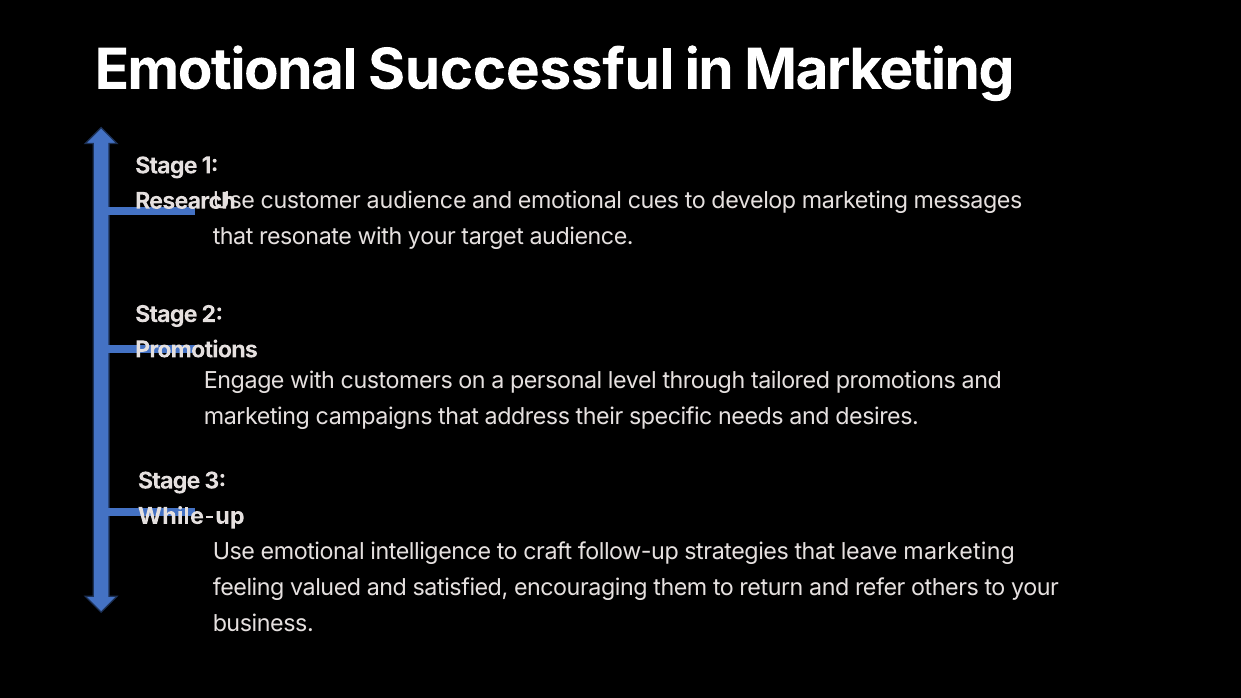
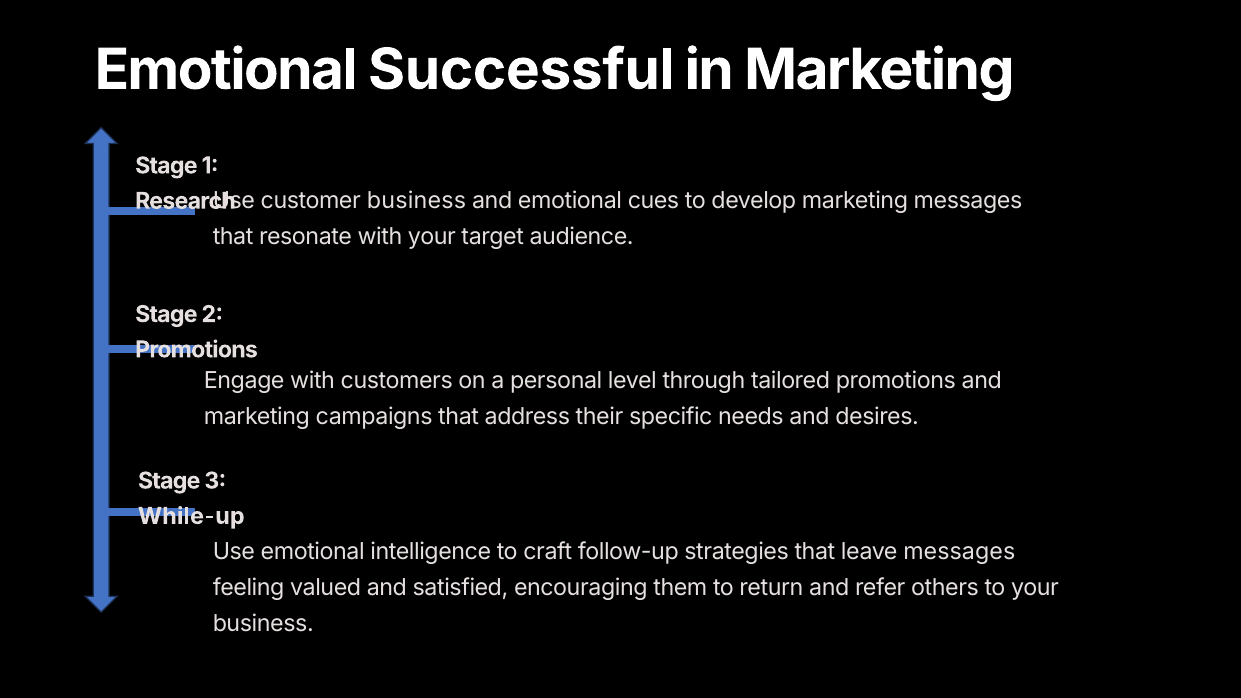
customer audience: audience -> business
leave marketing: marketing -> messages
